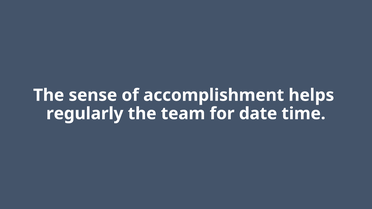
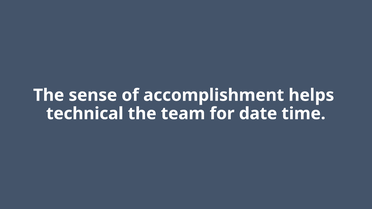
regularly: regularly -> technical
